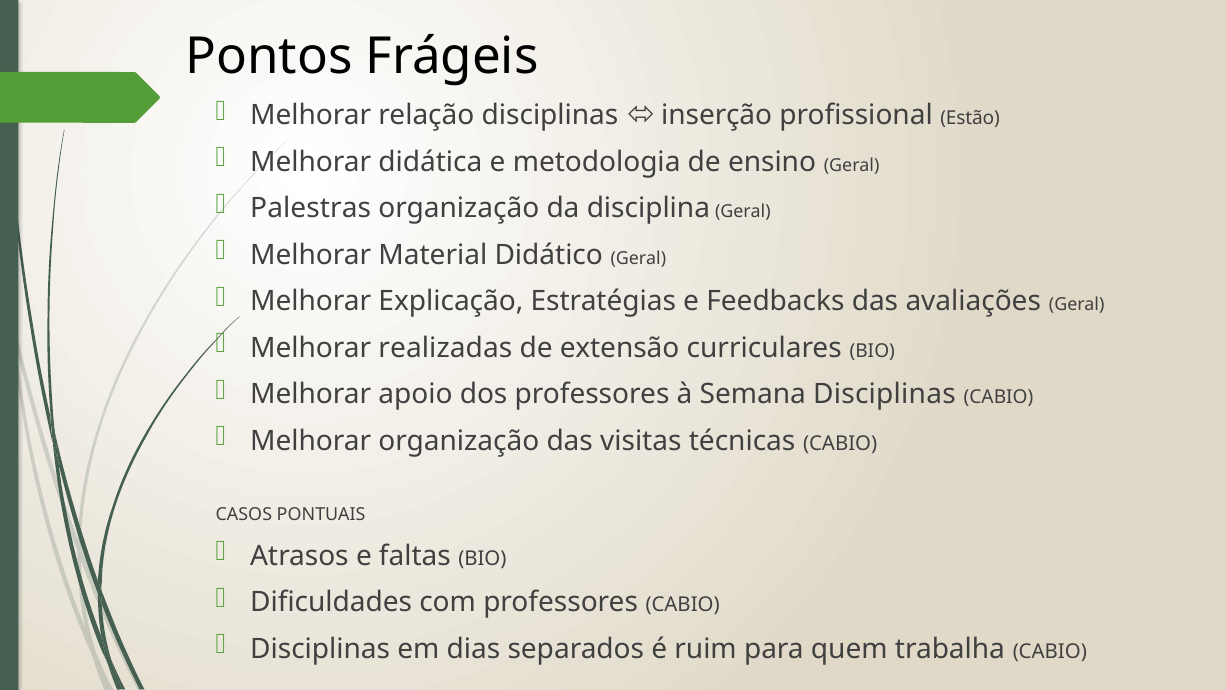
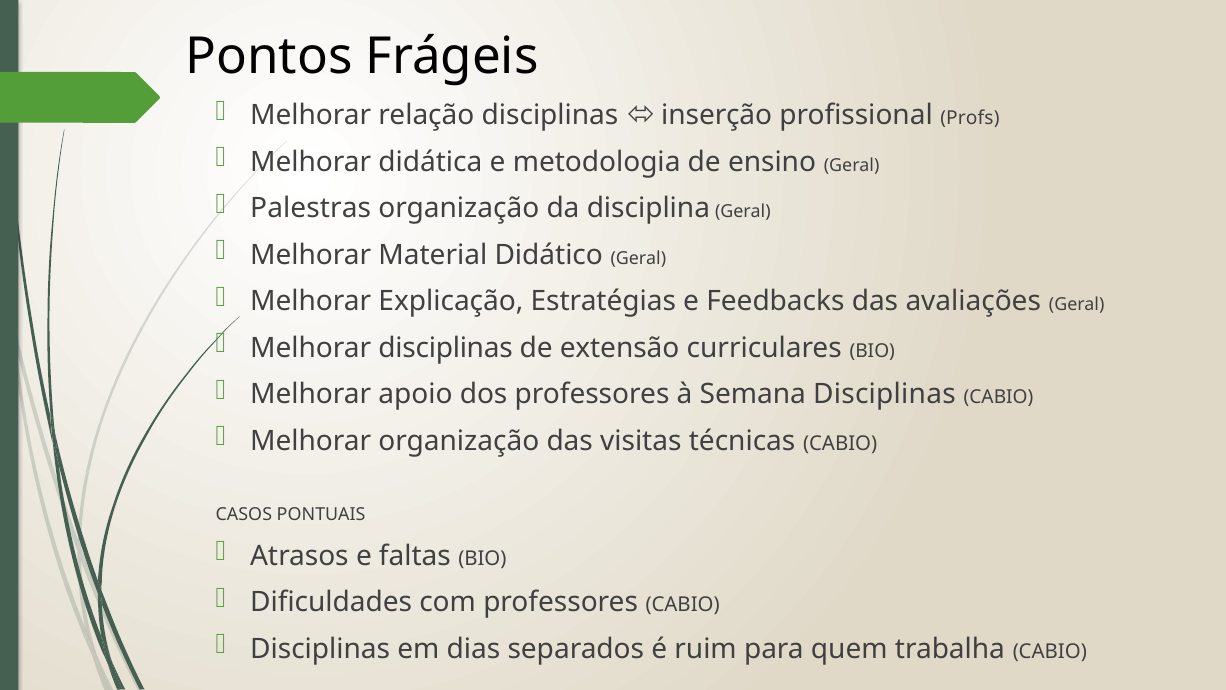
Estão: Estão -> Profs
Melhorar realizadas: realizadas -> disciplinas
